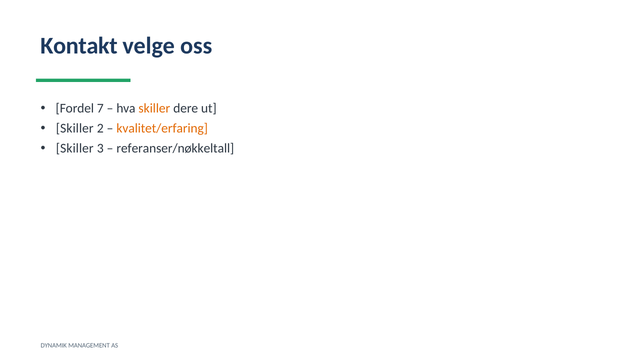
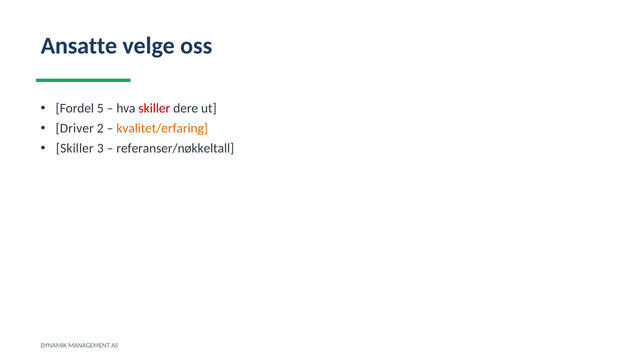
Kontakt: Kontakt -> Ansatte
7: 7 -> 5
skiller at (154, 108) colour: orange -> red
Skiller at (75, 128): Skiller -> Driver
